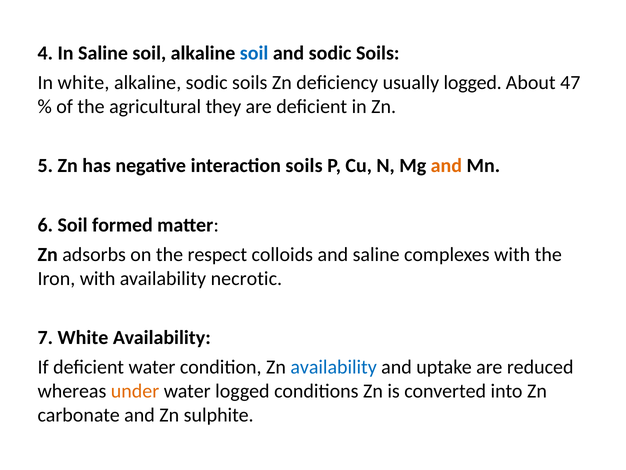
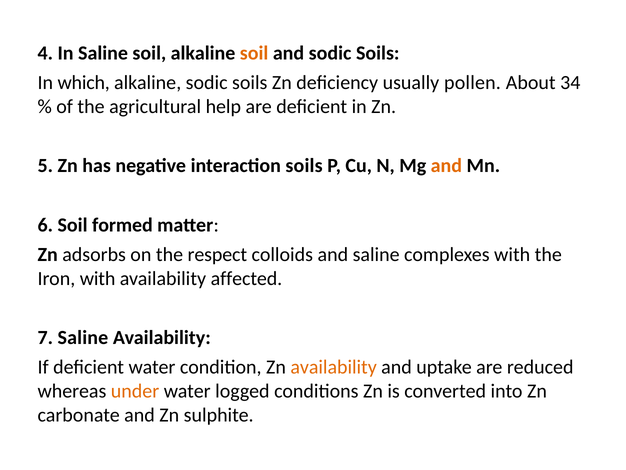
soil at (254, 53) colour: blue -> orange
In white: white -> which
usually logged: logged -> pollen
47: 47 -> 34
they: they -> help
necrotic: necrotic -> affected
7 White: White -> Saline
availability at (334, 367) colour: blue -> orange
